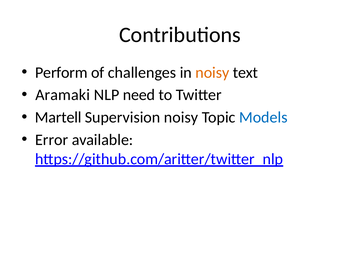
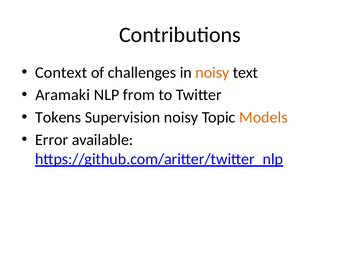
Perform: Perform -> Context
need: need -> from
Martell: Martell -> Tokens
Models colour: blue -> orange
